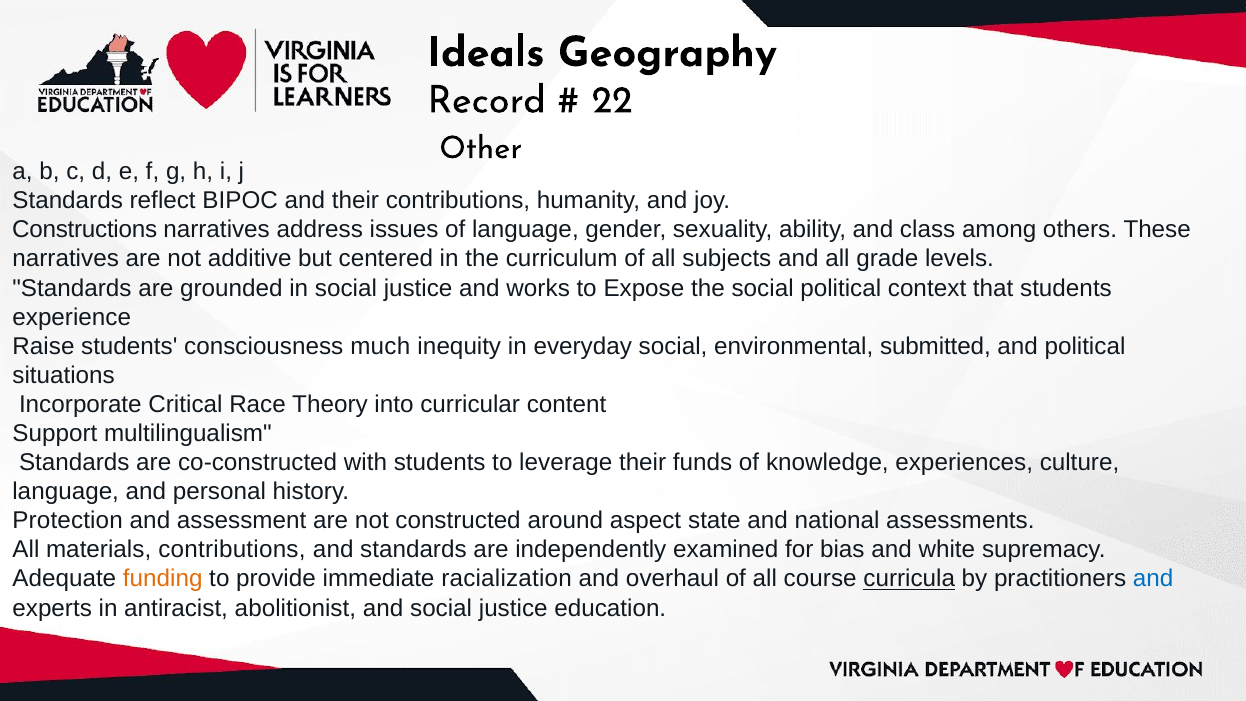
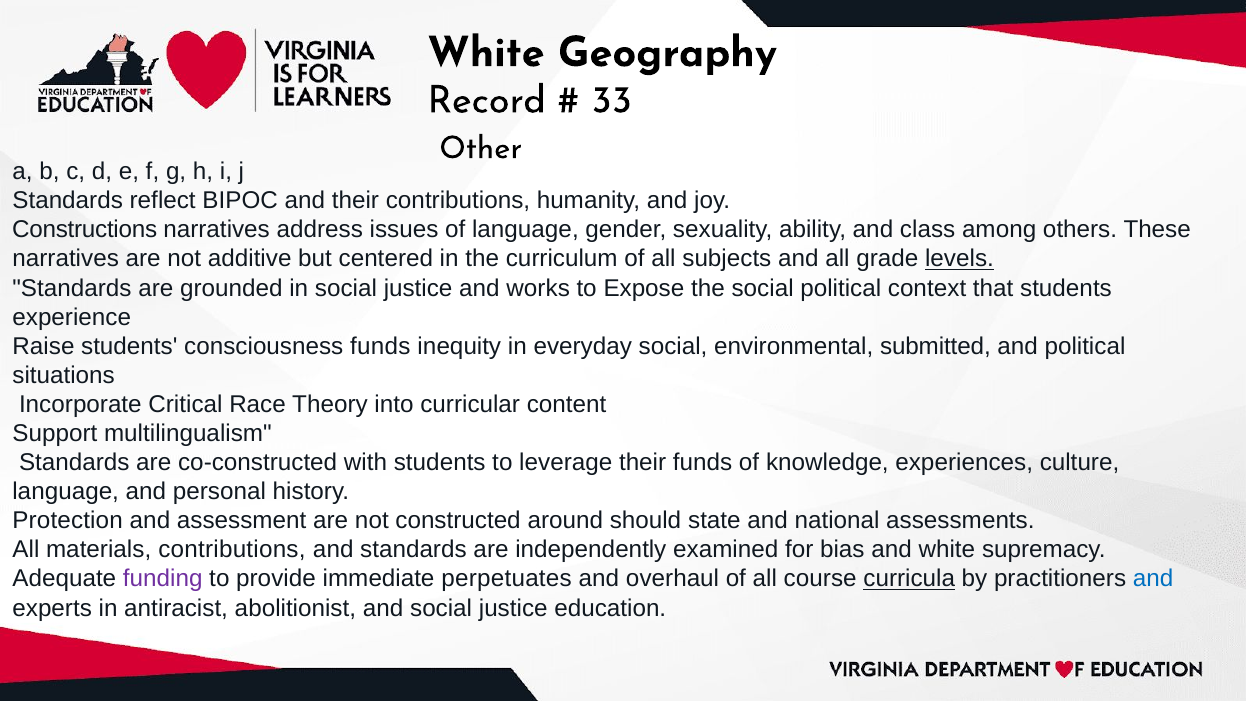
Ideals at (486, 52): Ideals -> White
22: 22 -> 33
levels underline: none -> present
consciousness much: much -> funds
aspect: aspect -> should
funding colour: orange -> purple
racialization: racialization -> perpetuates
